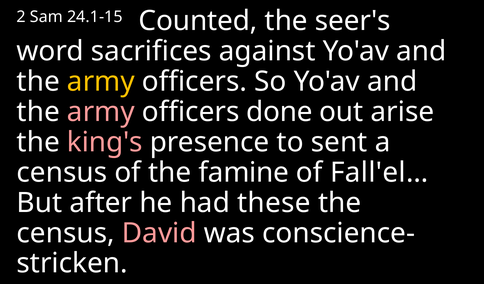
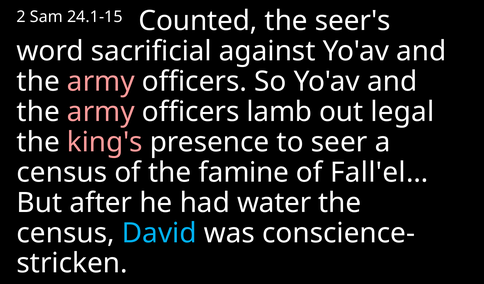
sacrifices: sacrifices -> sacrificial
army at (101, 82) colour: yellow -> pink
done: done -> lamb
arise: arise -> legal
sent: sent -> seer
these: these -> water
David colour: pink -> light blue
